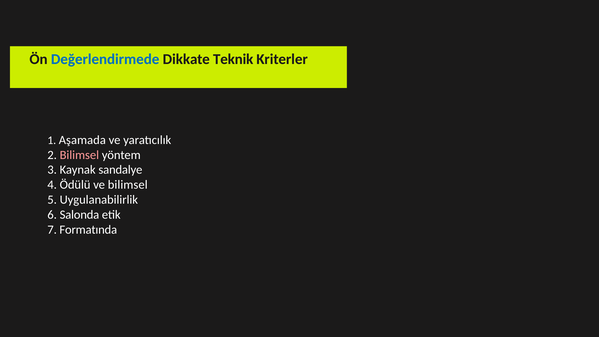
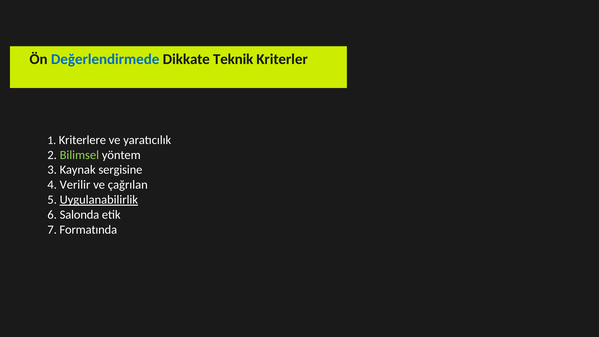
Aşamada: Aşamada -> Kriterlere
Bilimsel at (79, 155) colour: pink -> light green
sandalye: sandalye -> sergisine
Ödülü: Ödülü -> Verilir
ve bilimsel: bilimsel -> çağrılan
Uygulanabilirlik underline: none -> present
